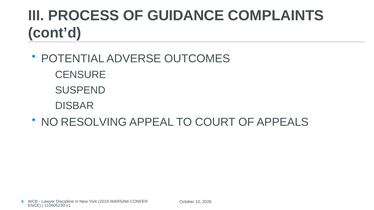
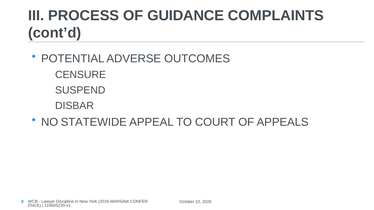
RESOLVING: RESOLVING -> STATEWIDE
